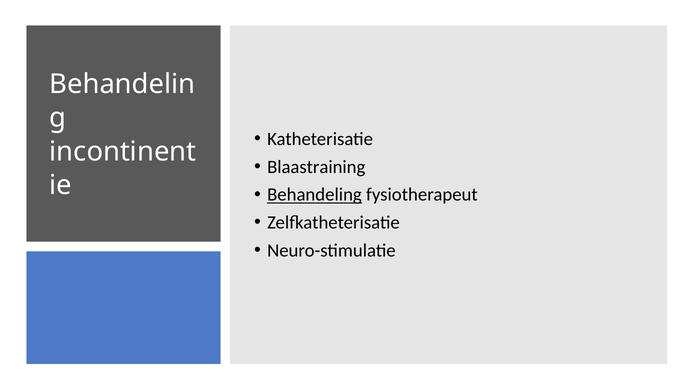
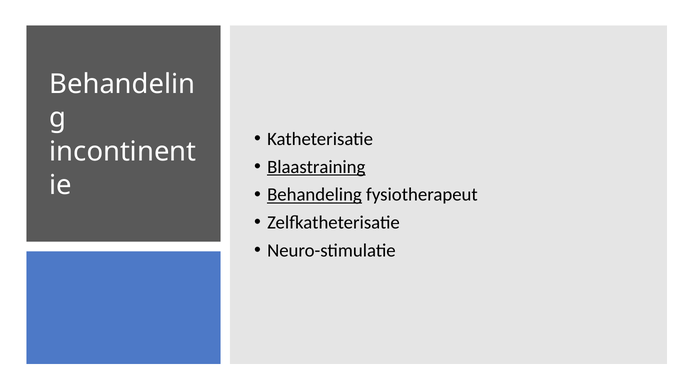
Blaastraining underline: none -> present
